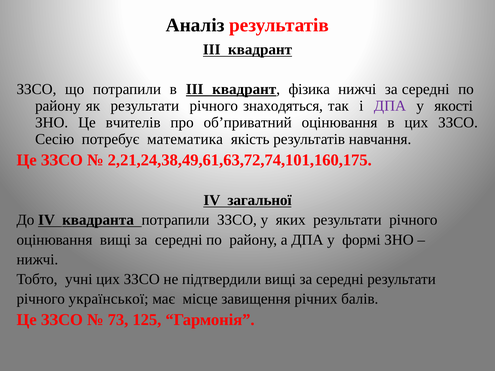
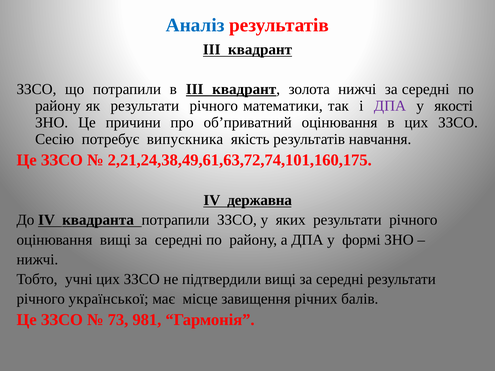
Аналіз colour: black -> blue
фізика: фізика -> золота
знаходяться: знаходяться -> математики
вчителів: вчителів -> причини
математика: математика -> випускника
загальної: загальної -> державна
125: 125 -> 981
